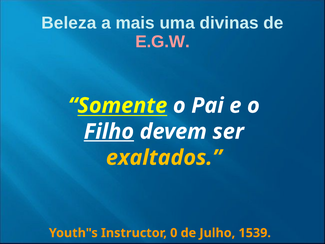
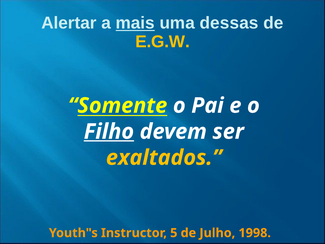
Beleza: Beleza -> Alertar
mais underline: none -> present
divinas: divinas -> dessas
E.G.W colour: pink -> yellow
0: 0 -> 5
1539: 1539 -> 1998
